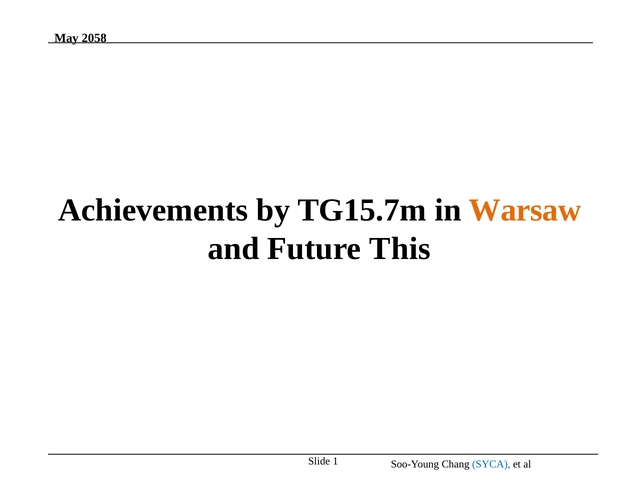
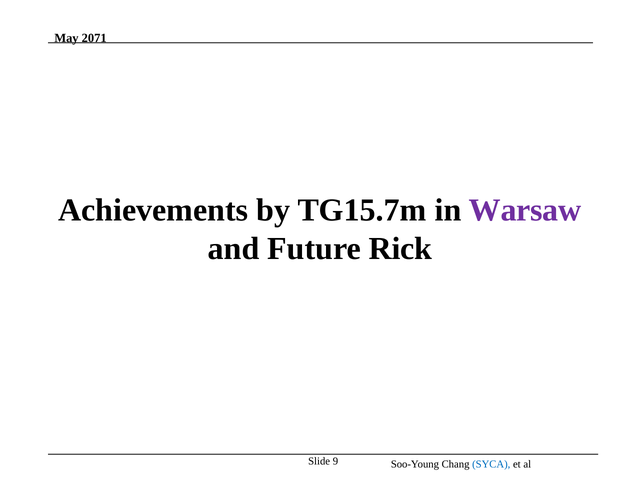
2058: 2058 -> 2071
Warsaw colour: orange -> purple
This: This -> Rick
1: 1 -> 9
